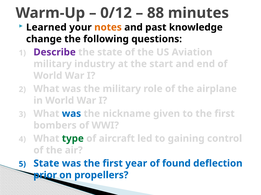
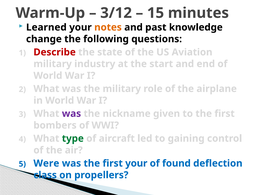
0/12: 0/12 -> 3/12
88: 88 -> 15
Describe colour: purple -> red
was at (71, 114) colour: blue -> purple
State at (46, 164): State -> Were
first year: year -> your
prior: prior -> class
